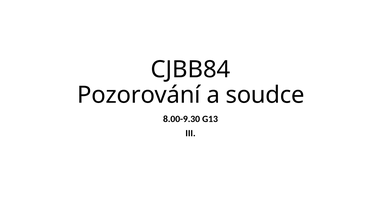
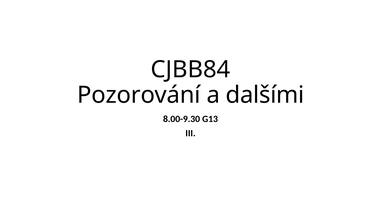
soudce: soudce -> dalšími
